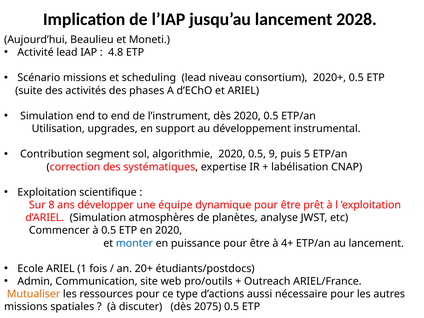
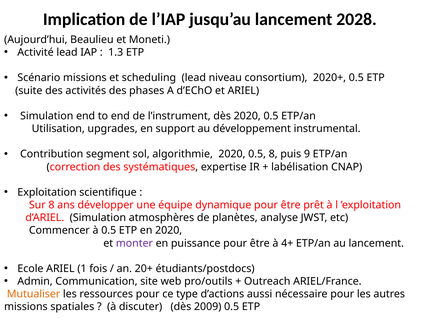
4.8: 4.8 -> 1.3
0.5 9: 9 -> 8
5: 5 -> 9
monter colour: blue -> purple
2075: 2075 -> 2009
